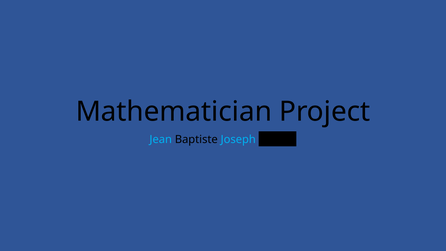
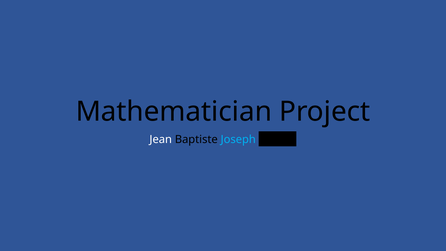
Jean colour: light blue -> white
